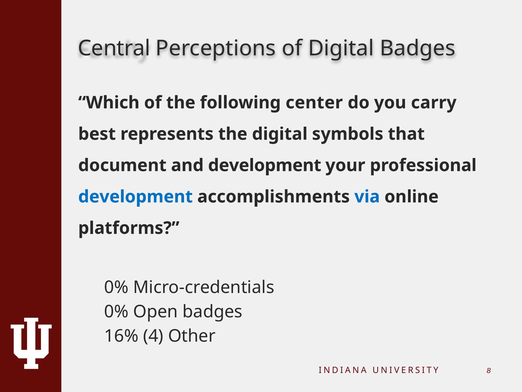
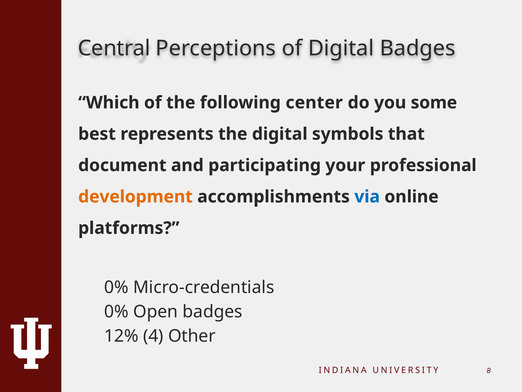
carry: carry -> some
and development: development -> participating
development at (135, 196) colour: blue -> orange
16%: 16% -> 12%
